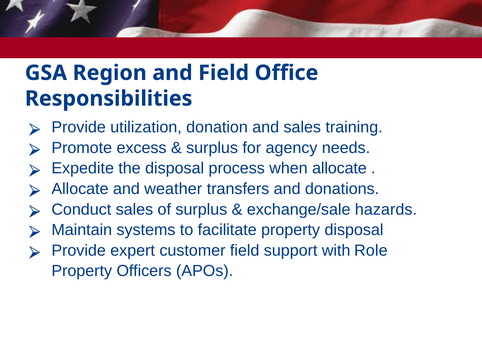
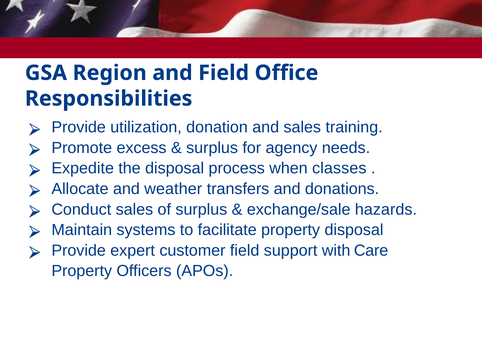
when allocate: allocate -> classes
Role: Role -> Care
